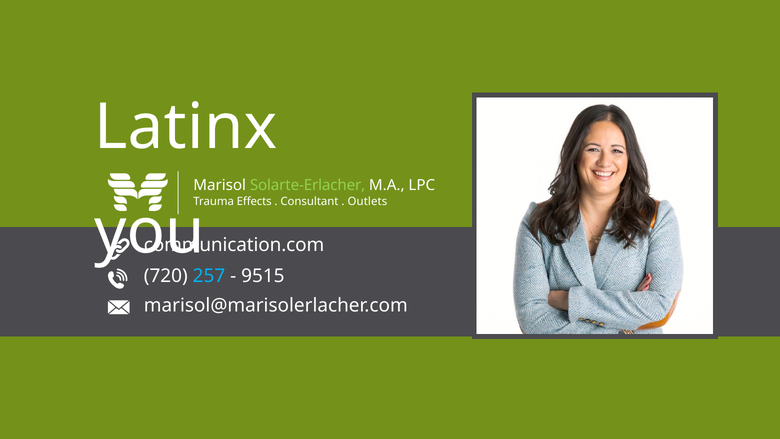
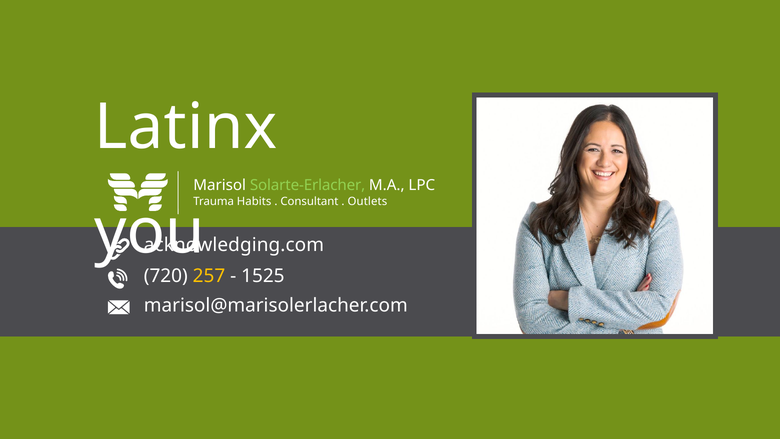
Effects: Effects -> Habits
communication.com: communication.com -> acknowledging.com
257 colour: light blue -> yellow
9515: 9515 -> 1525
